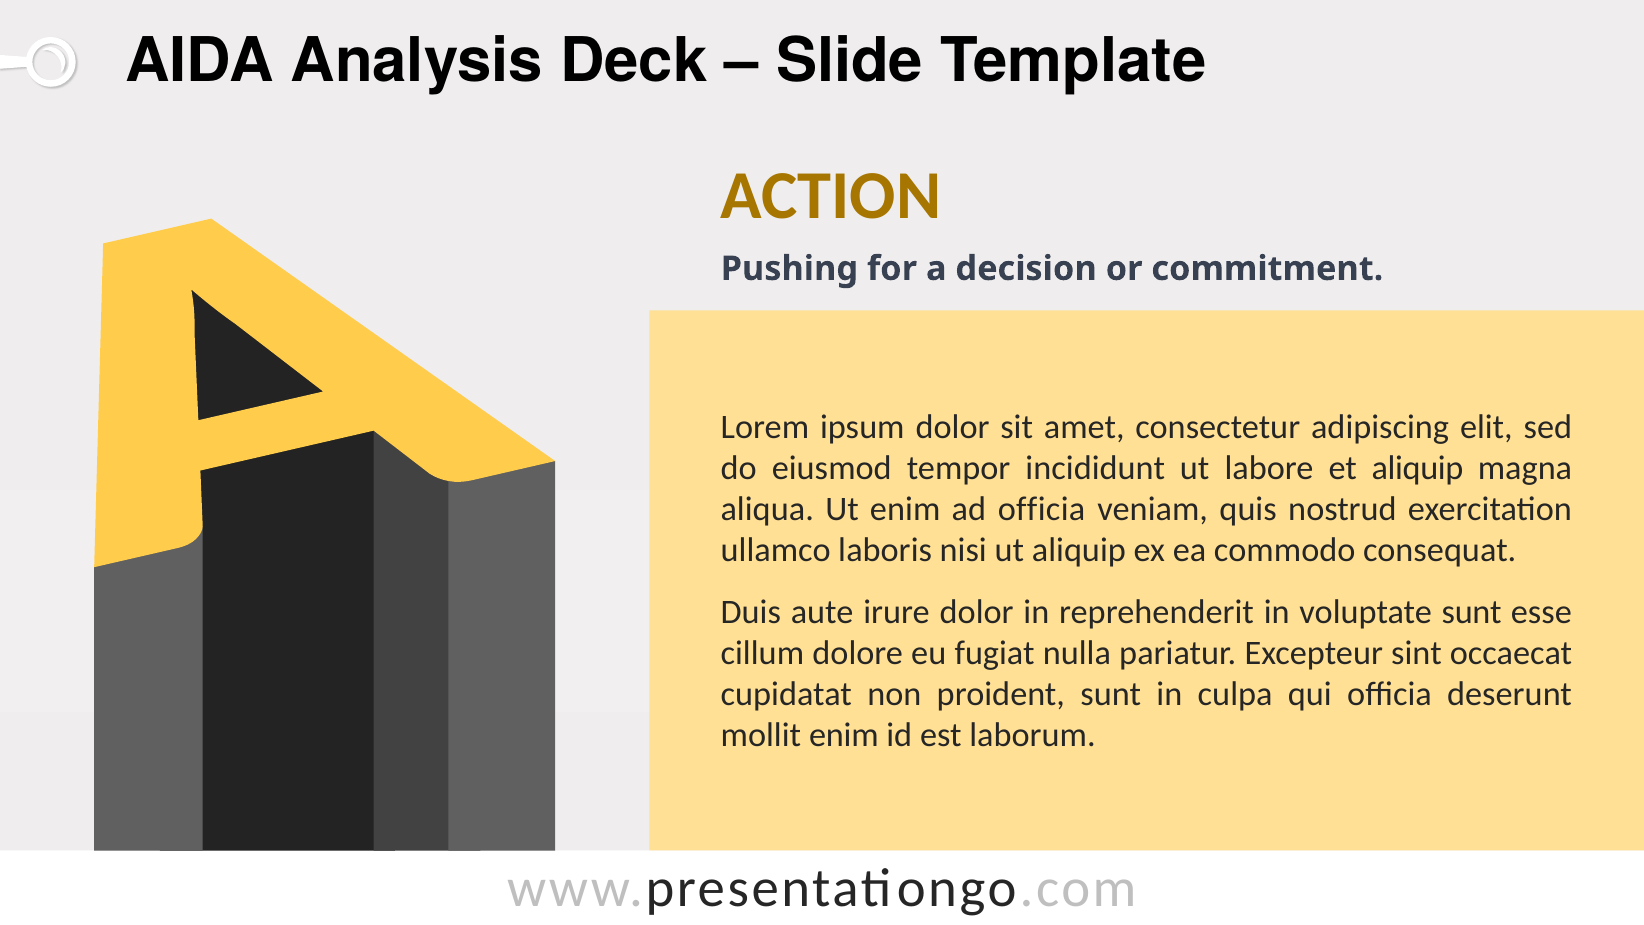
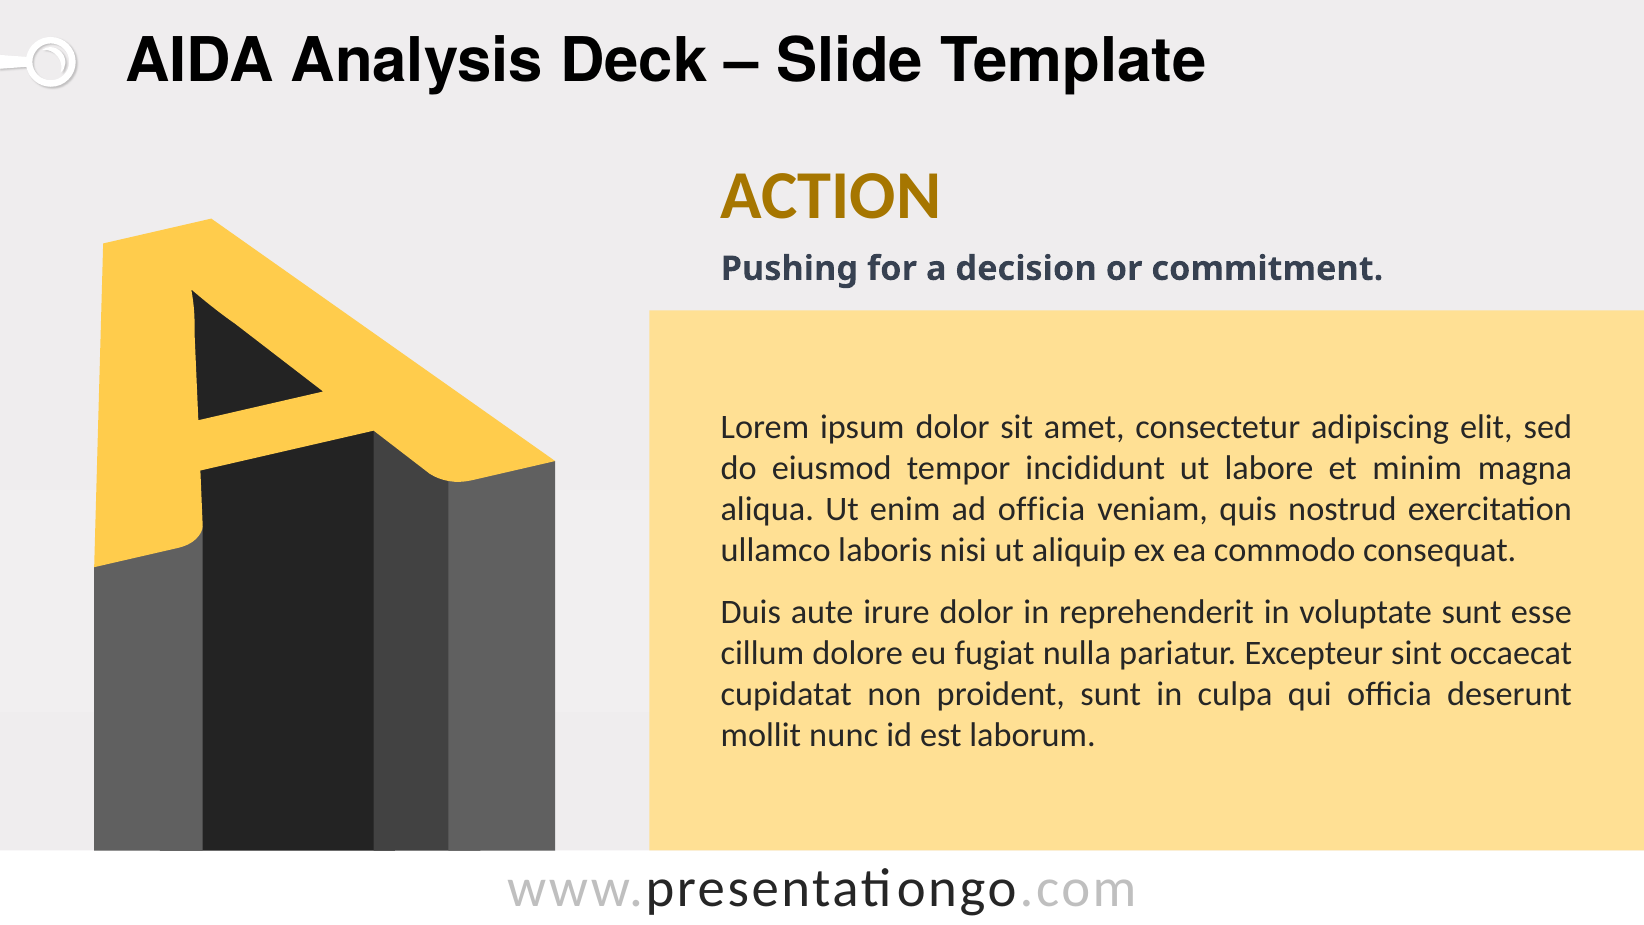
et aliquip: aliquip -> minim
mollit enim: enim -> nunc
